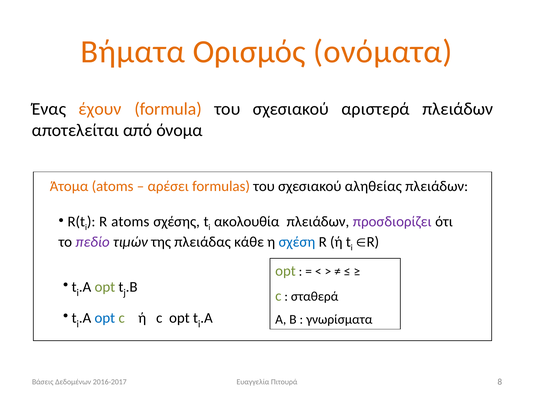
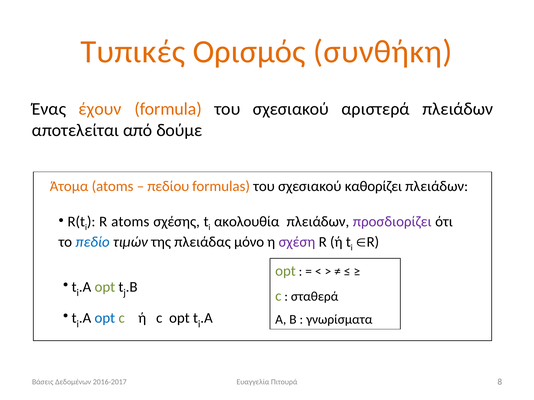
Βήματα: Βήματα -> Τυπικές
ονόματα: ονόματα -> συνθήκη
όνομα: όνομα -> δούμε
αρέσει: αρέσει -> πεδίου
αληθείας: αληθείας -> καθορίζει
πεδίο colour: purple -> blue
κάθε: κάθε -> μόνο
σχέση colour: blue -> purple
